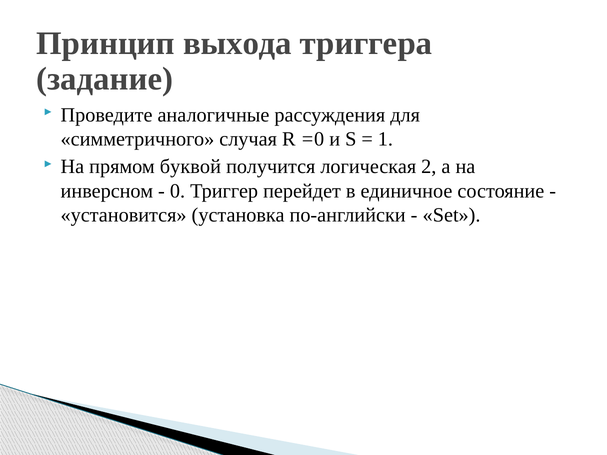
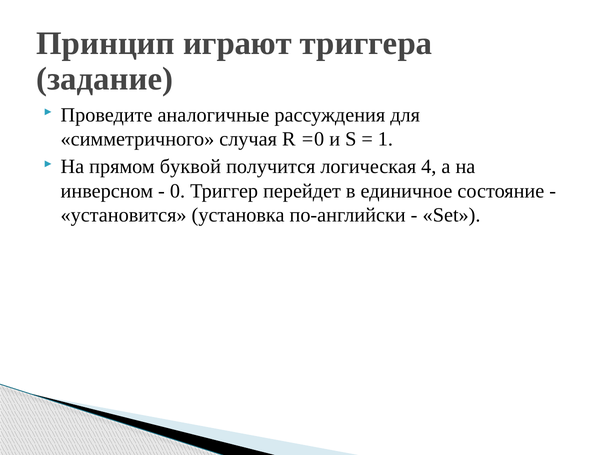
выхода: выхода -> играют
2: 2 -> 4
